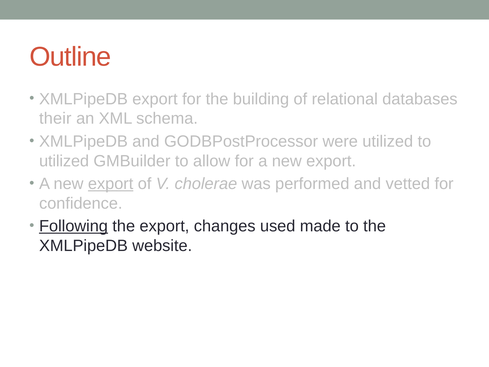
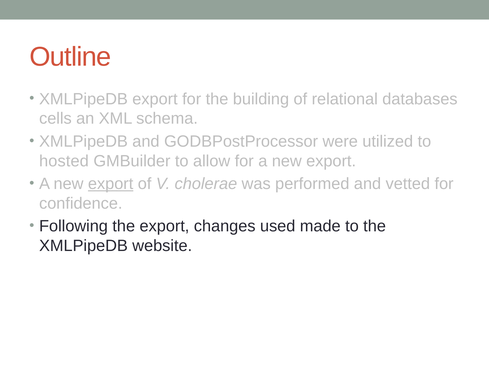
their: their -> cells
utilized at (64, 161): utilized -> hosted
Following underline: present -> none
